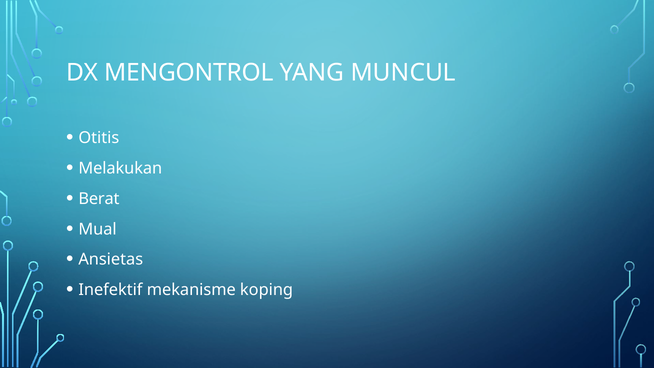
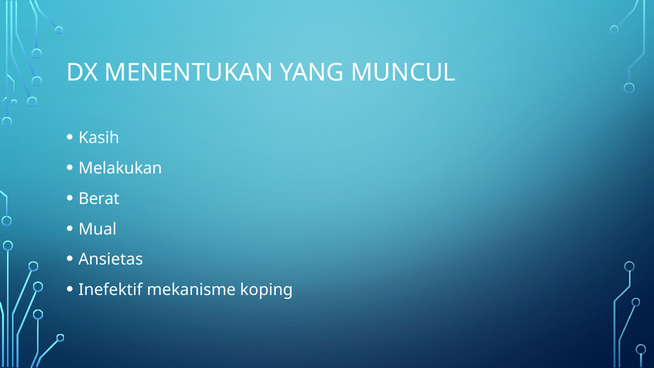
MENGONTROL: MENGONTROL -> MENENTUKAN
Otitis: Otitis -> Kasih
